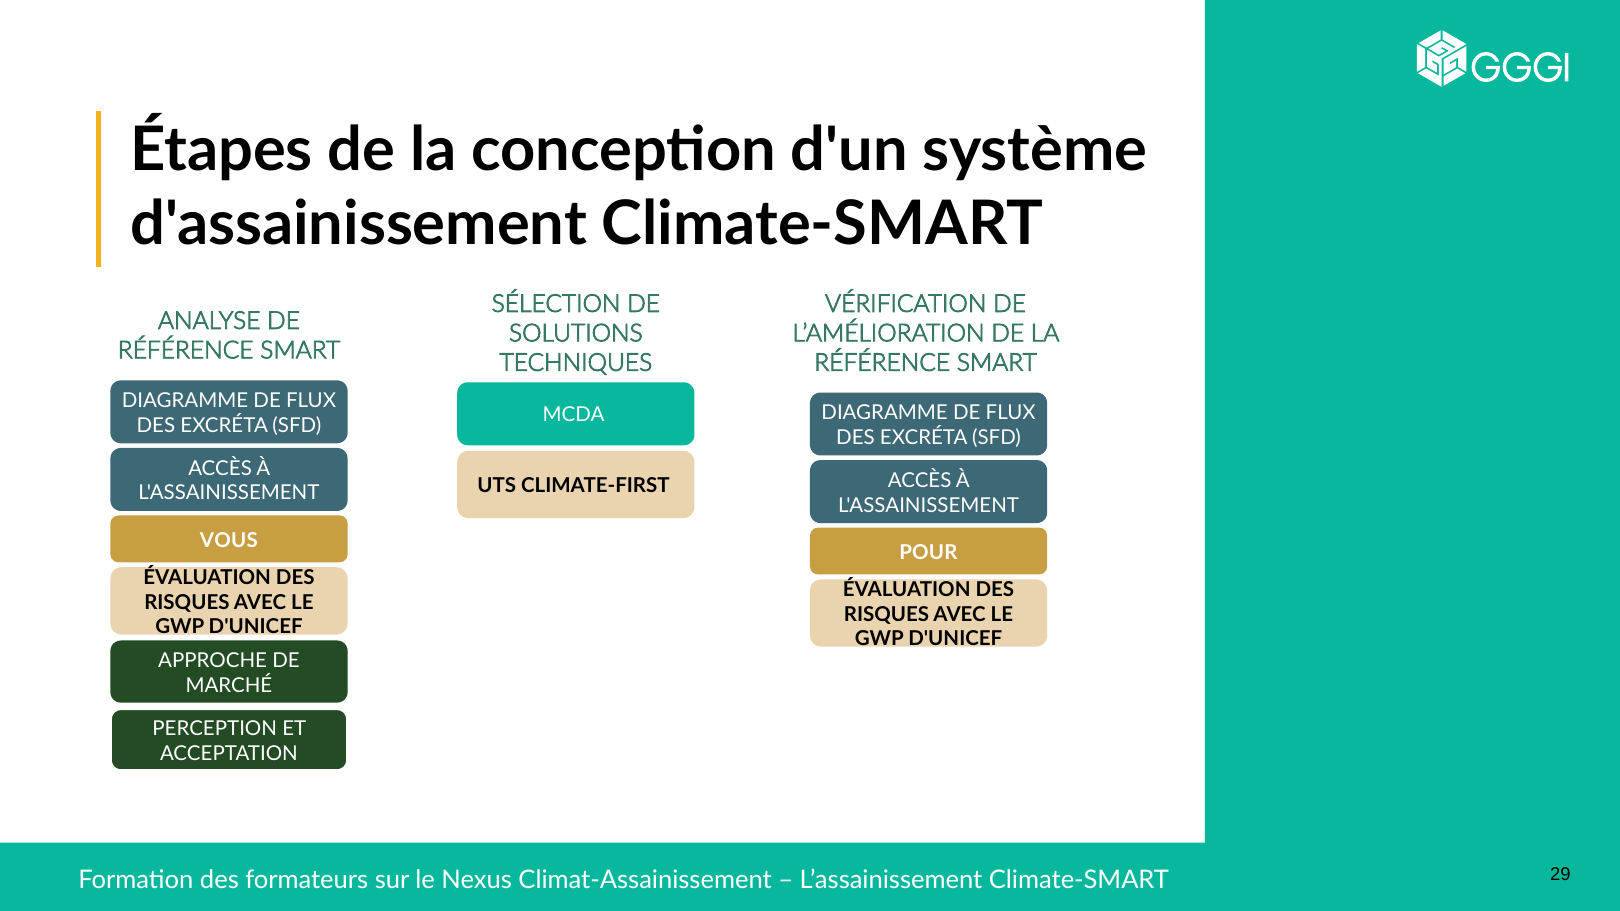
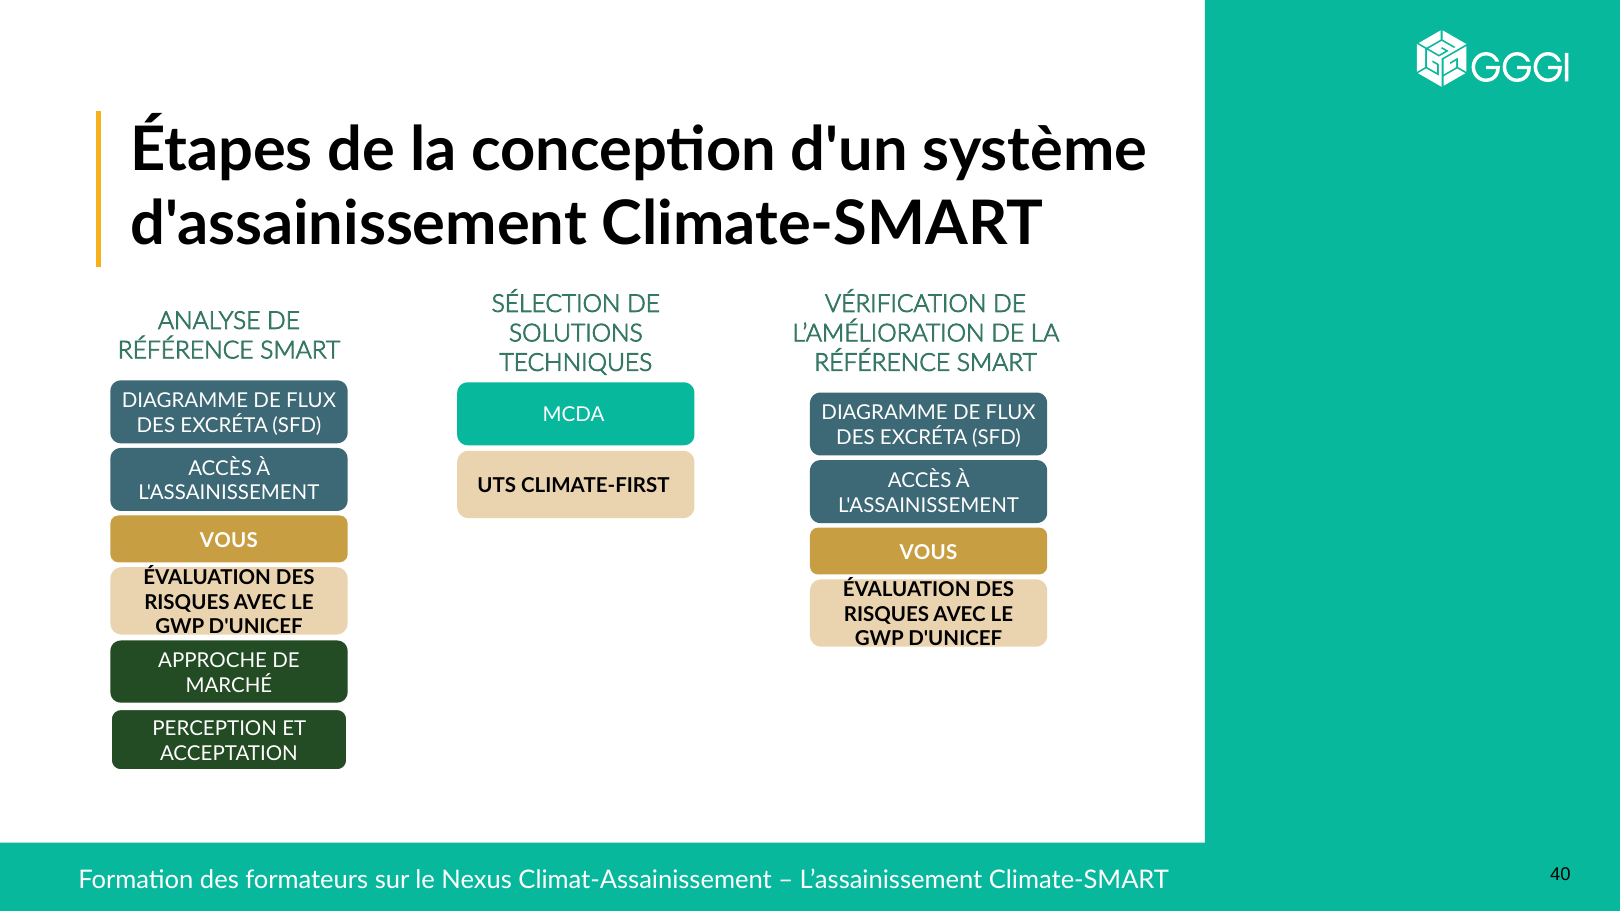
POUR at (928, 553): POUR -> VOUS
29: 29 -> 40
